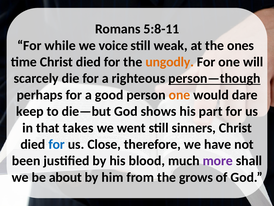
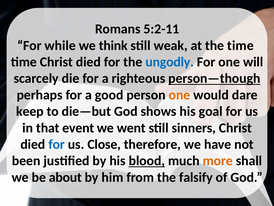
5:8-11: 5:8-11 -> 5:2-11
voice: voice -> think
the ones: ones -> time
ungodly colour: orange -> blue
part: part -> goal
takes: takes -> event
blood underline: none -> present
more colour: purple -> orange
grows: grows -> falsify
